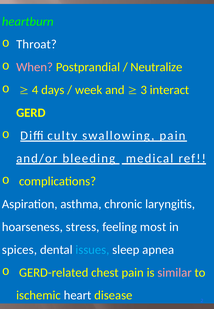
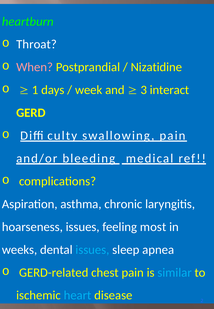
Neutralize: Neutralize -> Nizatidine
4: 4 -> 1
hoarseness stress: stress -> issues
spices: spices -> weeks
similar colour: pink -> light blue
heart colour: white -> light blue
